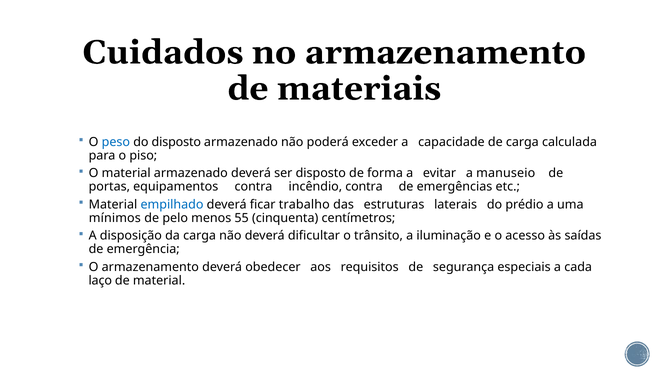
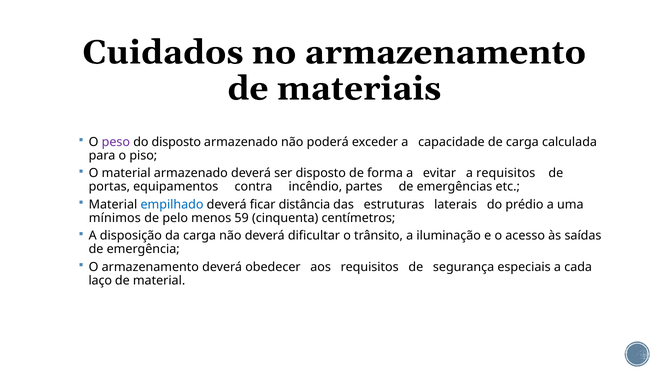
peso colour: blue -> purple
a manuseio: manuseio -> requisitos
incêndio contra: contra -> partes
trabalho: trabalho -> distância
55: 55 -> 59
